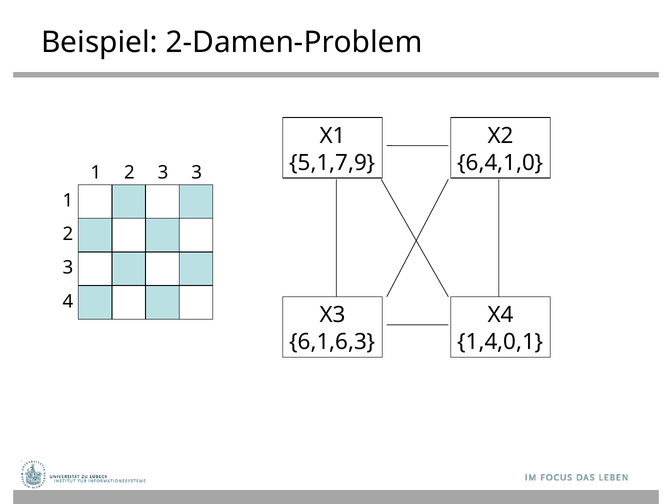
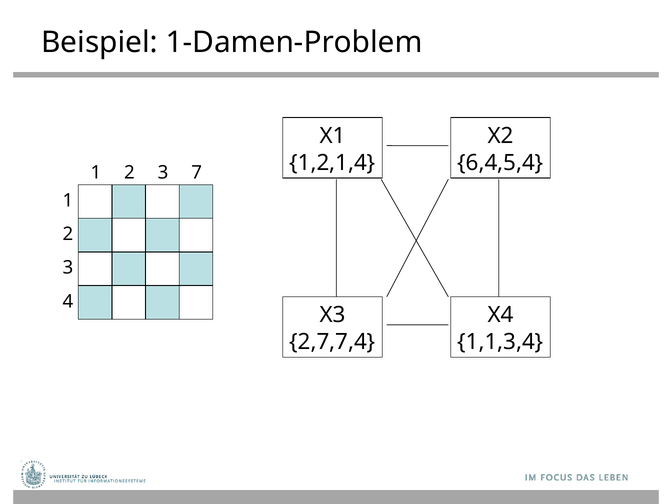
2-Damen-Problem: 2-Damen-Problem -> 1-Damen-Problem
5,1,7,9: 5,1,7,9 -> 1,2,1,4
6,4,1,0: 6,4,1,0 -> 6,4,5,4
2 3: 3 -> 7
6,1,6,3: 6,1,6,3 -> 2,7,7,4
1,4,0,1: 1,4,0,1 -> 1,1,3,4
